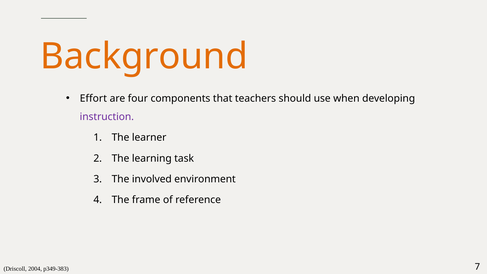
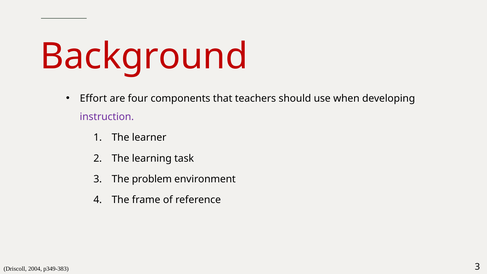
Background colour: orange -> red
involved: involved -> problem
p349-383 7: 7 -> 3
